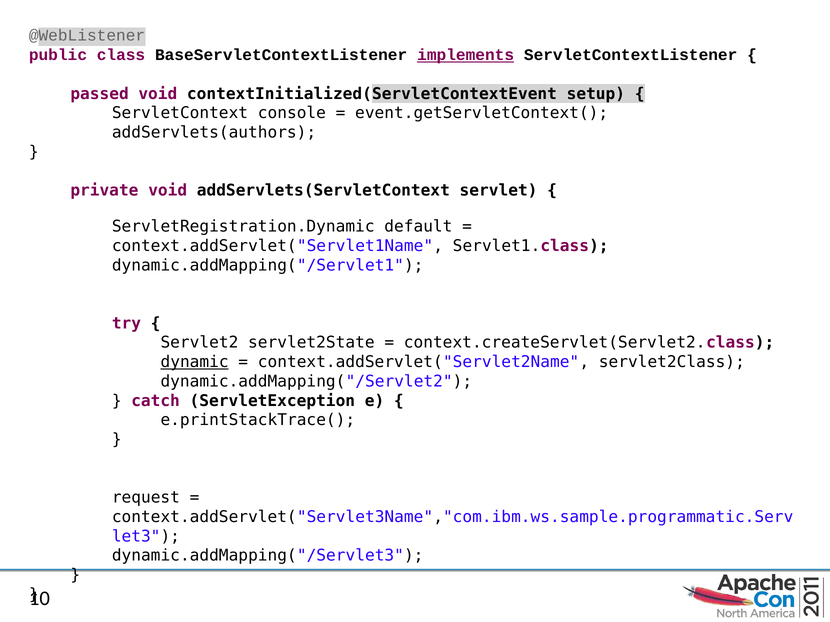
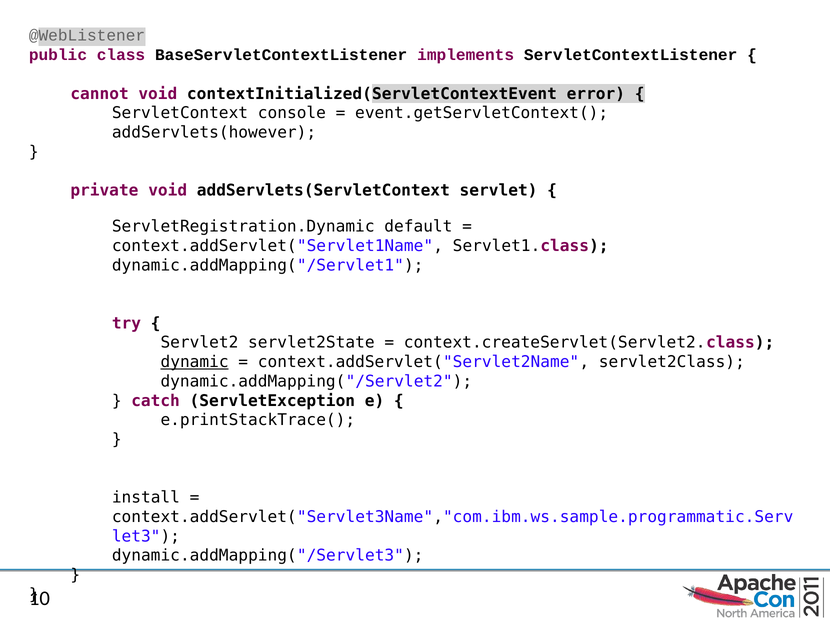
implements underline: present -> none
passed: passed -> cannot
setup: setup -> error
addServlets(authors: addServlets(authors -> addServlets(however
request: request -> install
